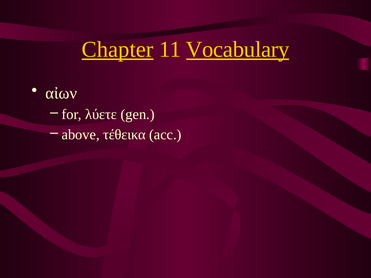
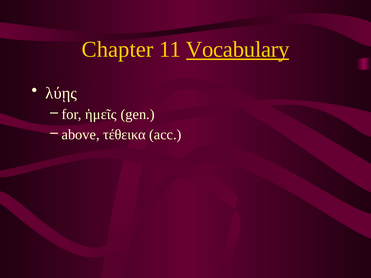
Chapter underline: present -> none
αἰων: αἰων -> λύῃς
λύετε: λύετε -> ἡμεῖς
